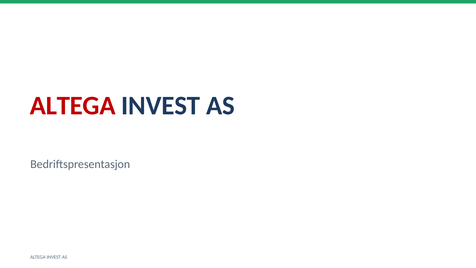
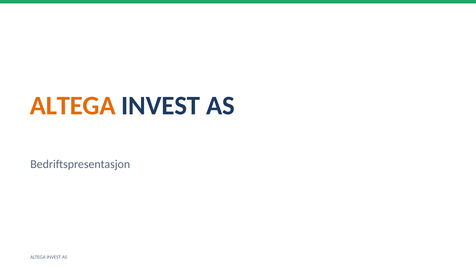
ALTEGA at (73, 106) colour: red -> orange
